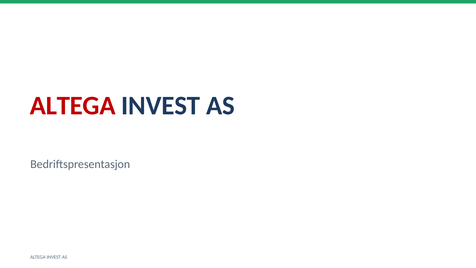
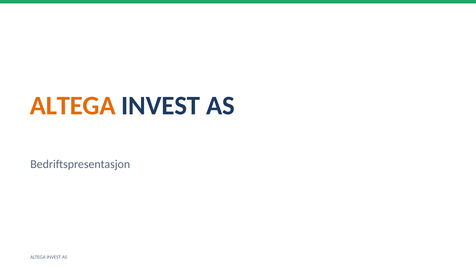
ALTEGA at (73, 106) colour: red -> orange
